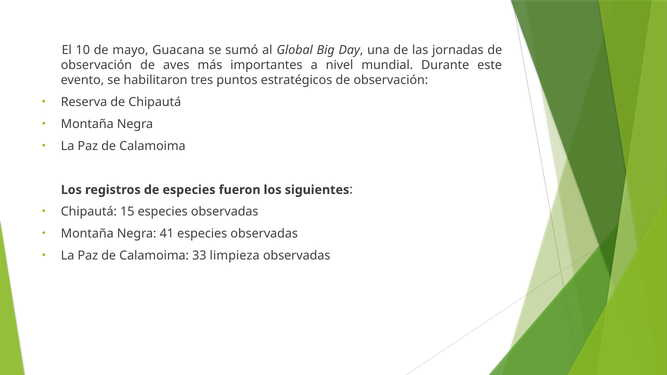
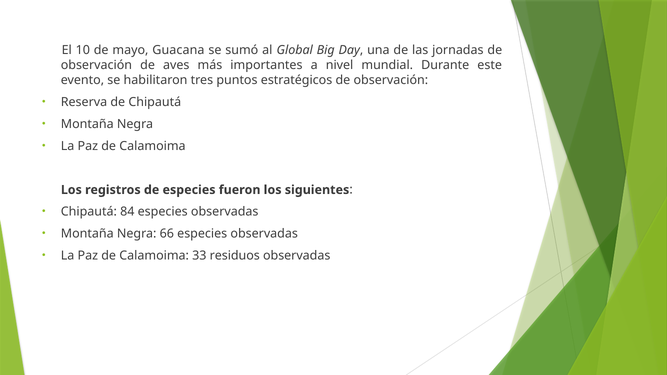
15: 15 -> 84
41: 41 -> 66
limpieza: limpieza -> residuos
